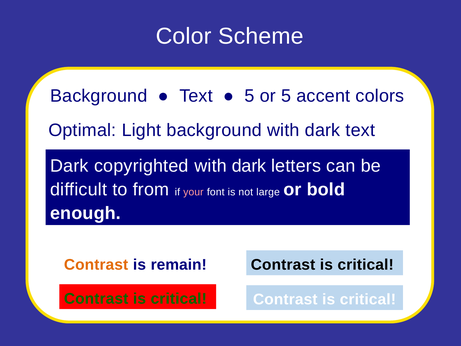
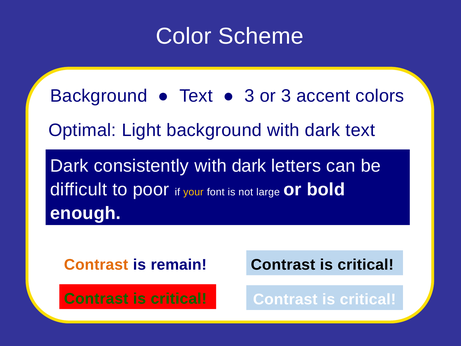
5 at (249, 96): 5 -> 3
or 5: 5 -> 3
copyrighted: copyrighted -> consistently
from: from -> poor
your colour: pink -> yellow
